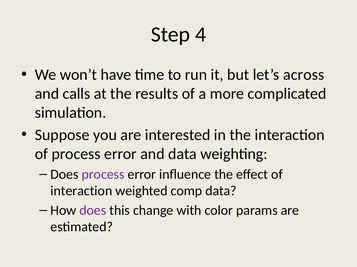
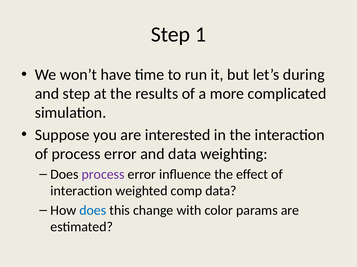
4: 4 -> 1
across: across -> during
and calls: calls -> step
does at (93, 211) colour: purple -> blue
